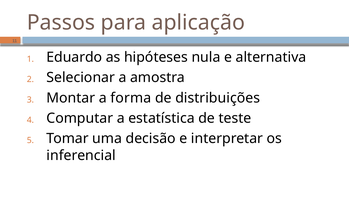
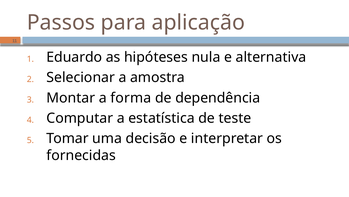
distribuições: distribuições -> dependência
inferencial: inferencial -> fornecidas
